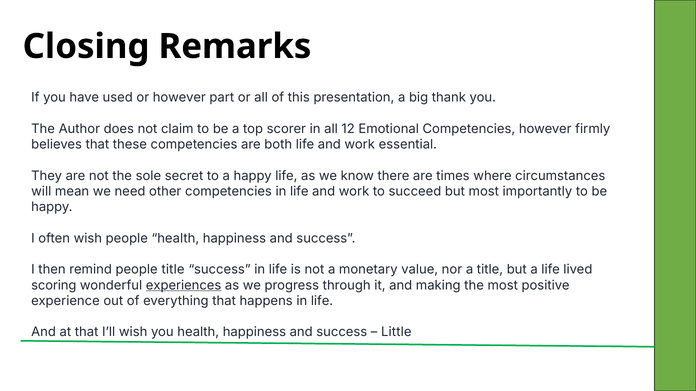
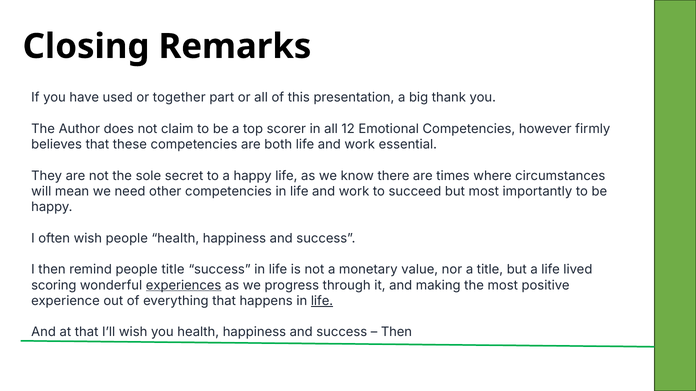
or however: however -> together
life at (322, 301) underline: none -> present
Little at (396, 333): Little -> Then
